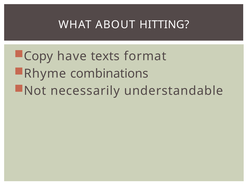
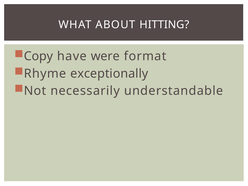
texts: texts -> were
combinations: combinations -> exceptionally
